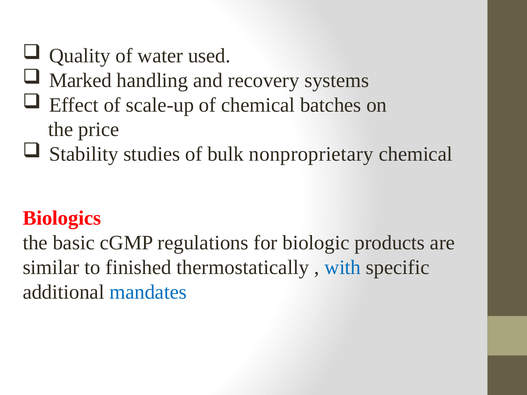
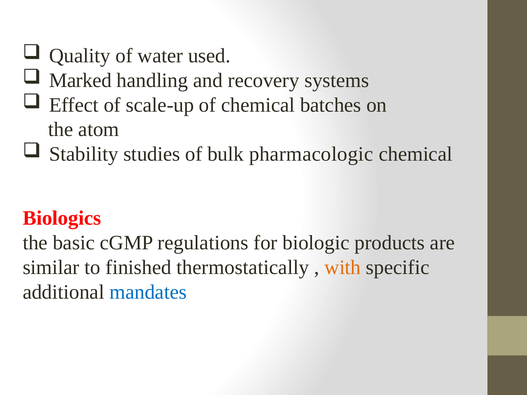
price: price -> atom
nonproprietary: nonproprietary -> pharmacologic
with colour: blue -> orange
